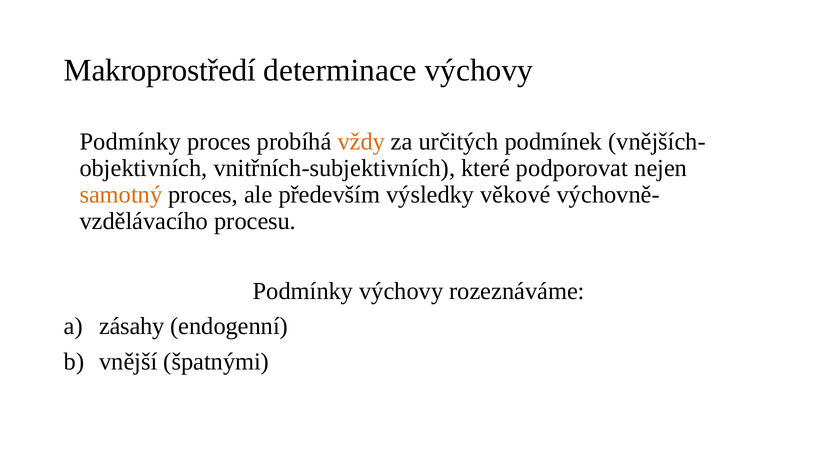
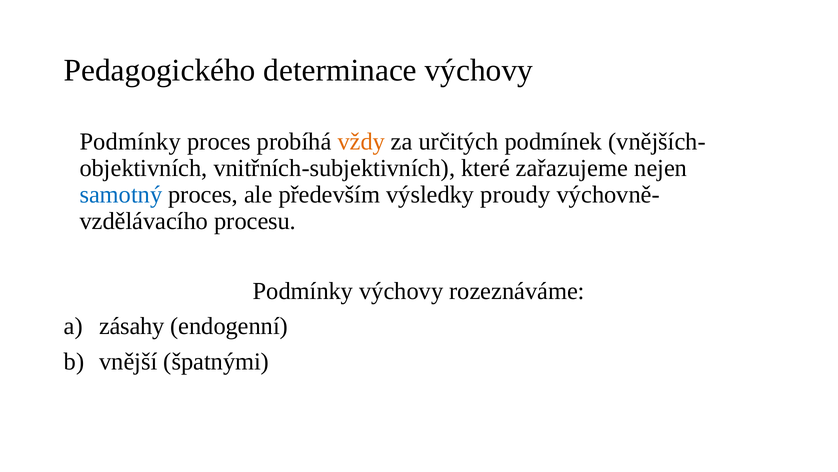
Makroprostředí: Makroprostředí -> Pedagogického
podporovat: podporovat -> zařazujeme
samotný colour: orange -> blue
věkové: věkové -> proudy
